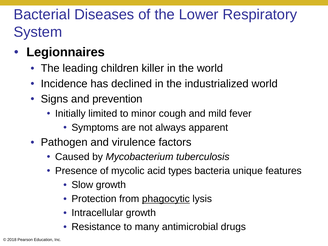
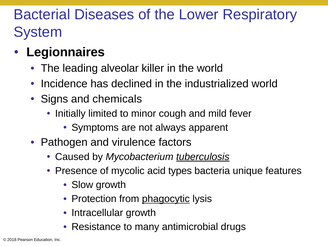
children: children -> alveolar
prevention: prevention -> chemicals
tuberculosis underline: none -> present
